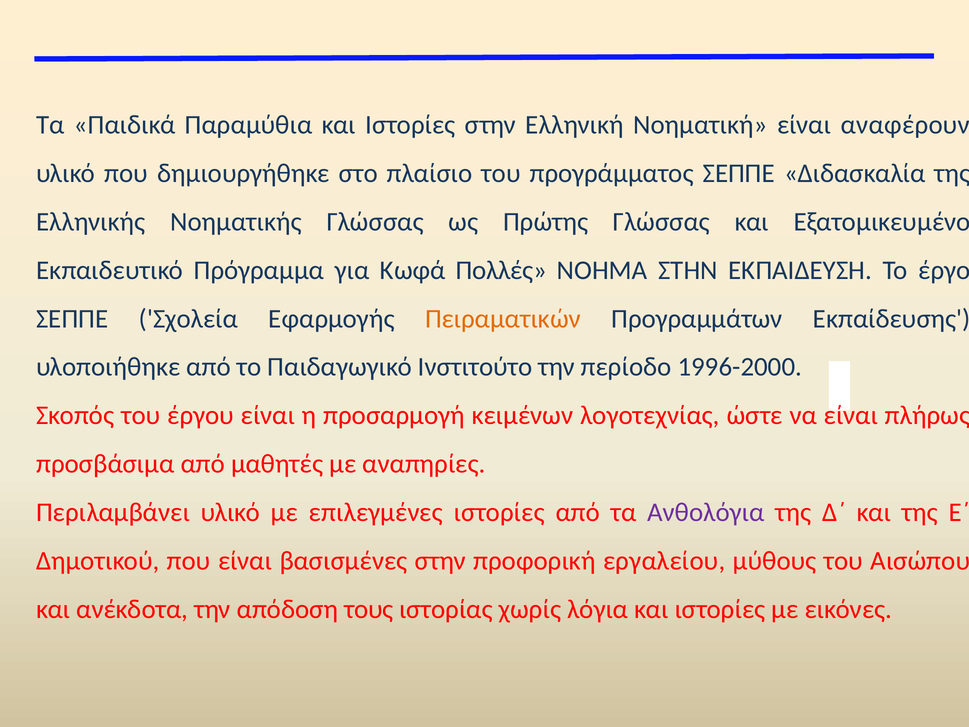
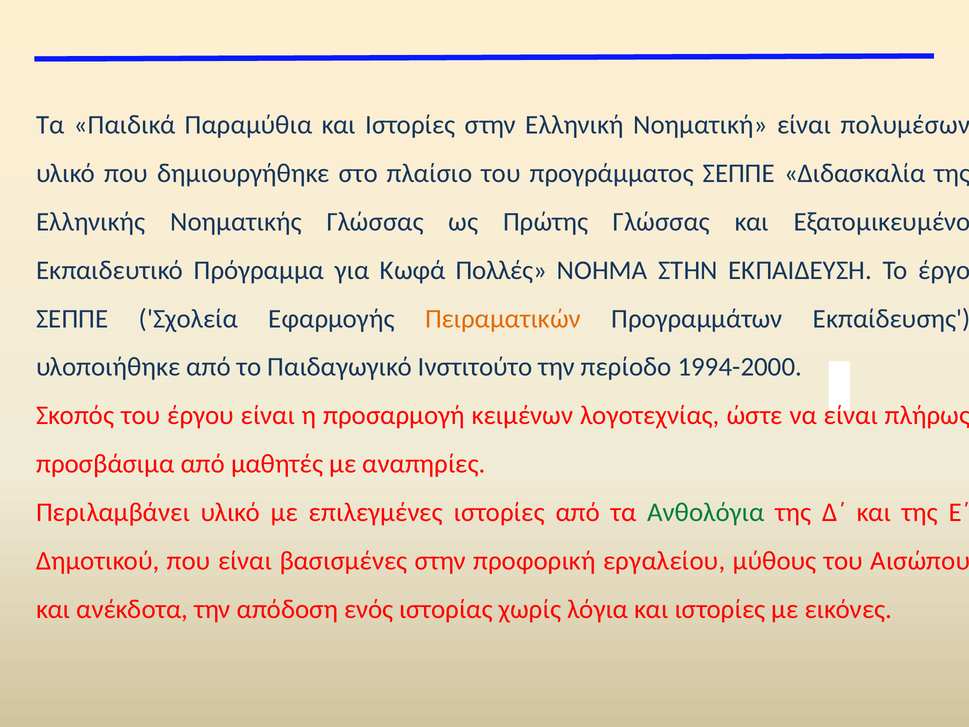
αναφέρουν: αναφέρουν -> πολυμέσων
1996-2000: 1996-2000 -> 1994-2000
Ανθολόγια colour: purple -> green
τους: τους -> ενός
